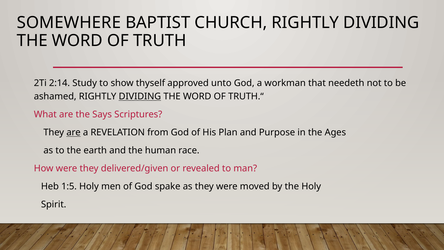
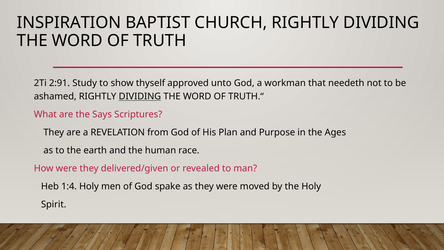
SOMEWHERE: SOMEWHERE -> INSPIRATION
2:14: 2:14 -> 2:91
are at (74, 132) underline: present -> none
1:5: 1:5 -> 1:4
